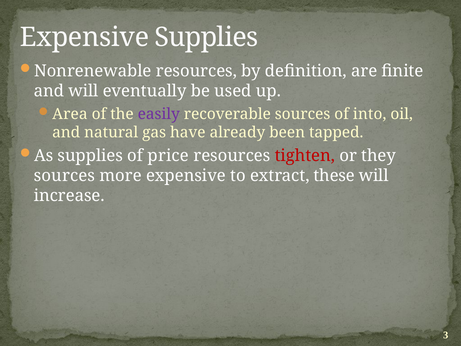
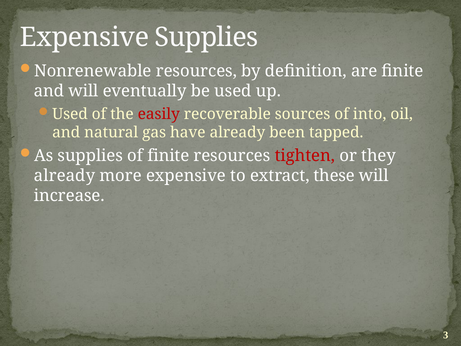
Area at (70, 114): Area -> Used
easily colour: purple -> red
of price: price -> finite
sources at (64, 176): sources -> already
